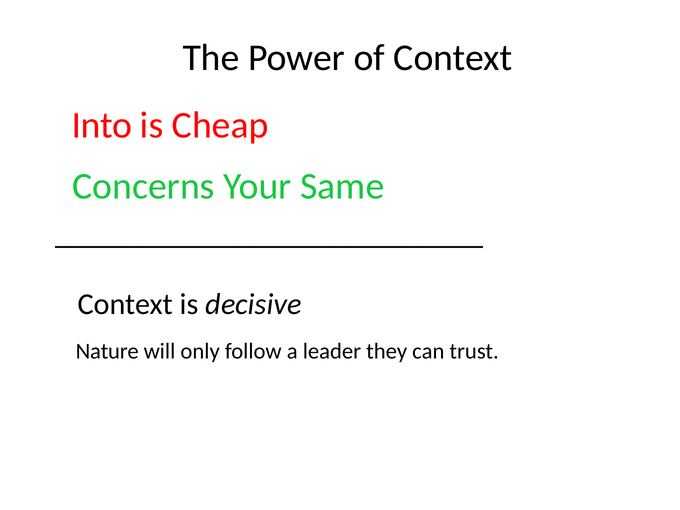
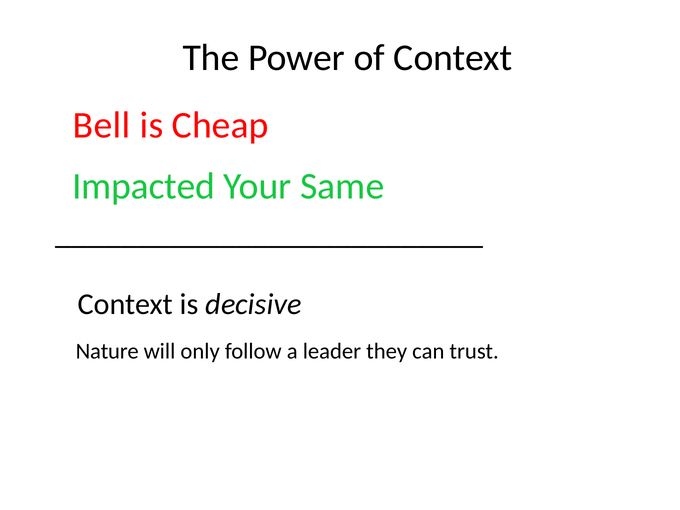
Into: Into -> Bell
Concerns: Concerns -> Impacted
